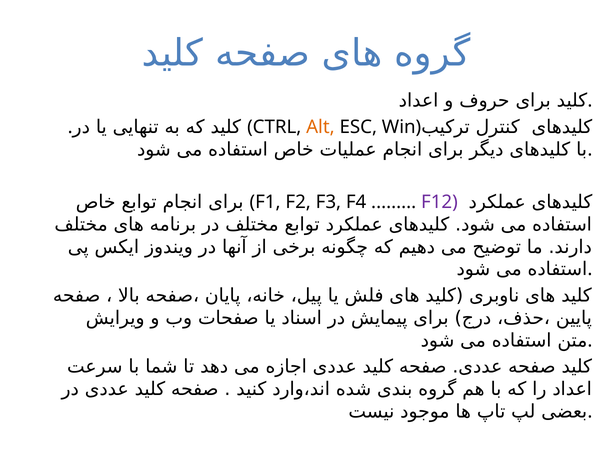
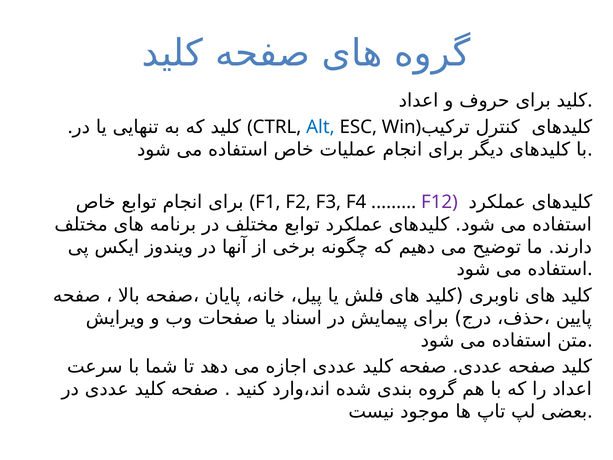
Alt colour: orange -> blue
